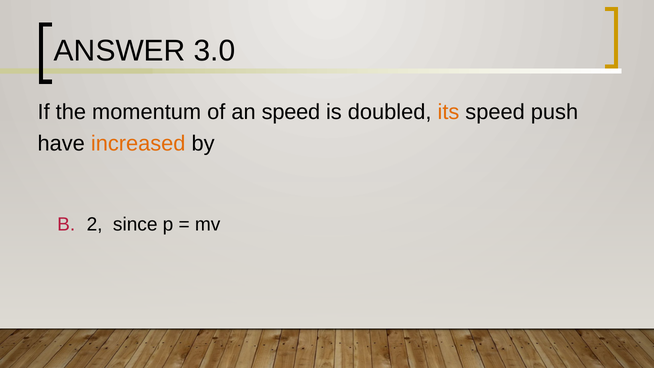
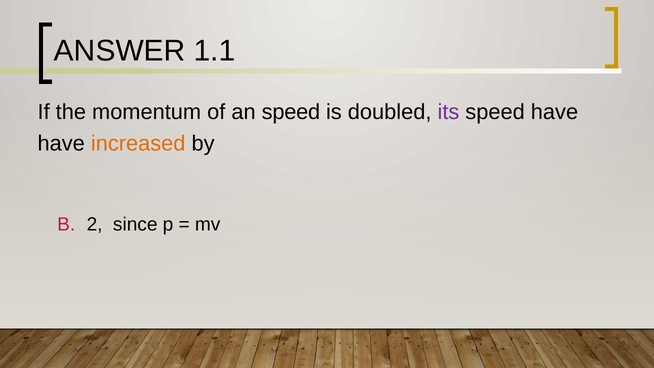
3.0: 3.0 -> 1.1
its colour: orange -> purple
speed push: push -> have
